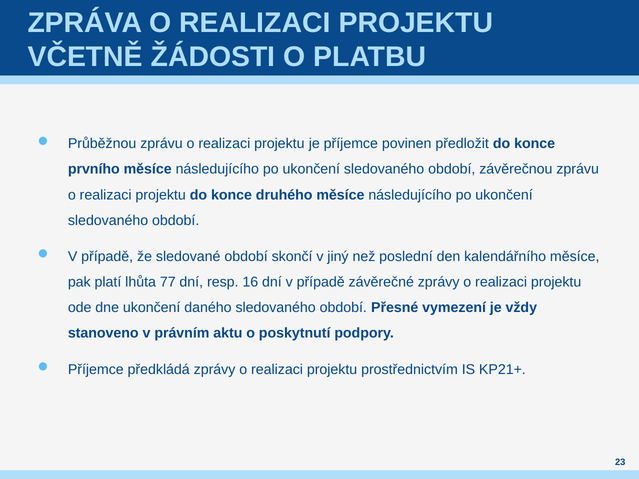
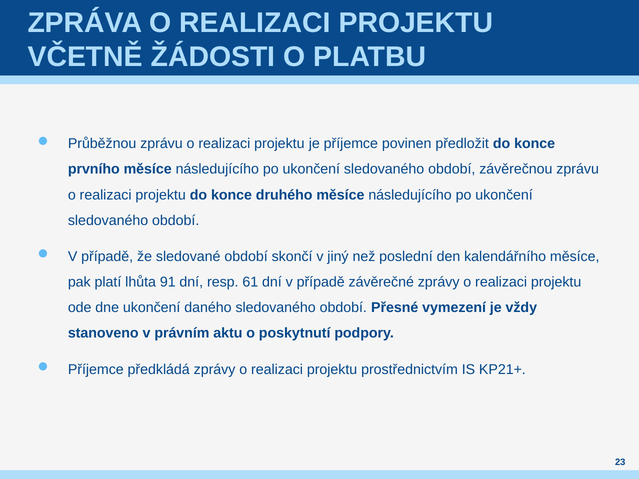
77: 77 -> 91
16: 16 -> 61
